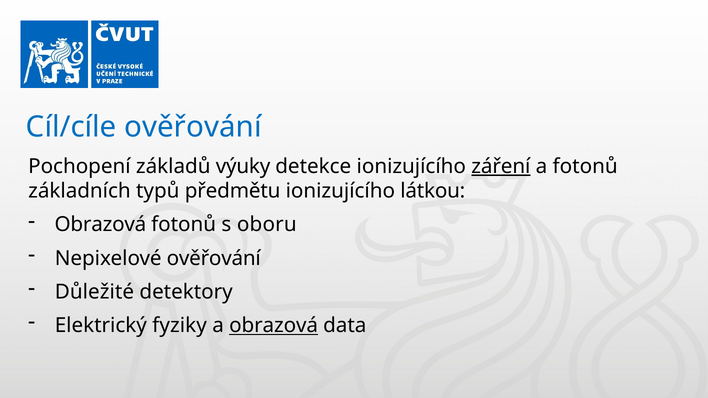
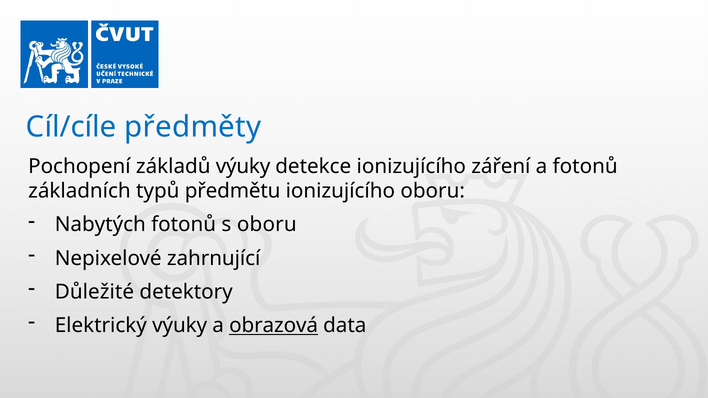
Cíl/cíle ověřování: ověřování -> předměty
záření underline: present -> none
ionizujícího látkou: látkou -> oboru
Obrazová at (100, 225): Obrazová -> Nabytých
Nepixelové ověřování: ověřování -> zahrnující
Elektrický fyziky: fyziky -> výuky
